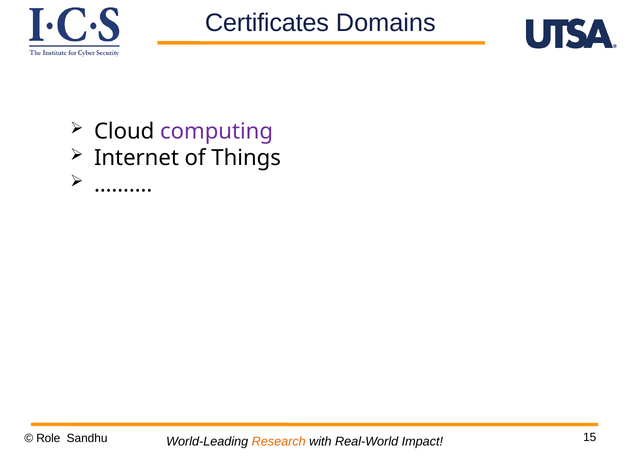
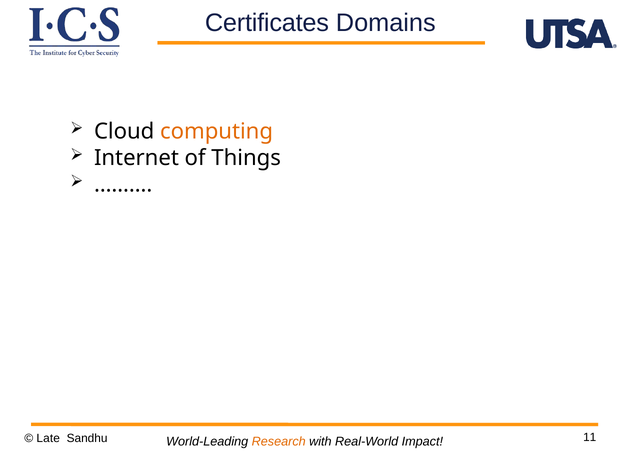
computing colour: purple -> orange
Role: Role -> Late
15: 15 -> 11
